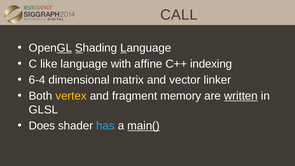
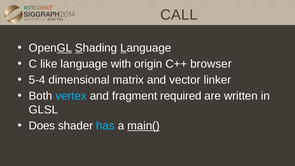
affine: affine -> origin
indexing: indexing -> browser
6-4: 6-4 -> 5-4
vertex colour: yellow -> light blue
memory: memory -> required
written underline: present -> none
